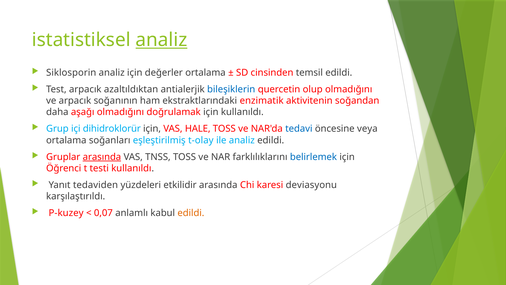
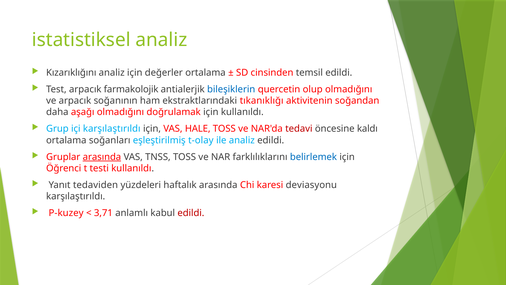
analiz at (161, 40) underline: present -> none
Siklosporin: Siklosporin -> Kızarıklığını
azaltıldıktan: azaltıldıktan -> farmakolojik
enzimatik: enzimatik -> tıkanıklığı
içi dihidroklorür: dihidroklorür -> karşılaştırıldı
tedavi colour: blue -> red
veya: veya -> kaldı
etkilidir: etkilidir -> haftalık
0,07: 0,07 -> 3,71
edildi at (191, 213) colour: orange -> red
